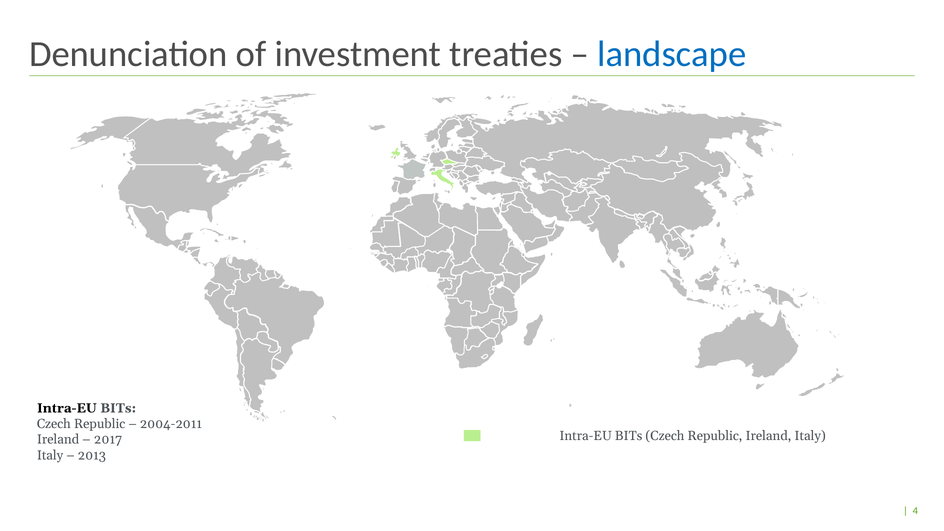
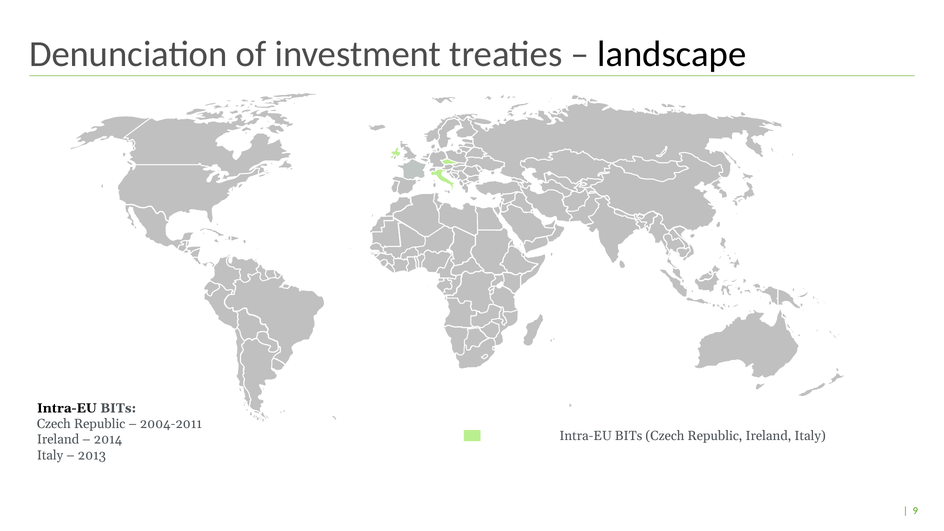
landscape colour: blue -> black
2017: 2017 -> 2014
4: 4 -> 9
